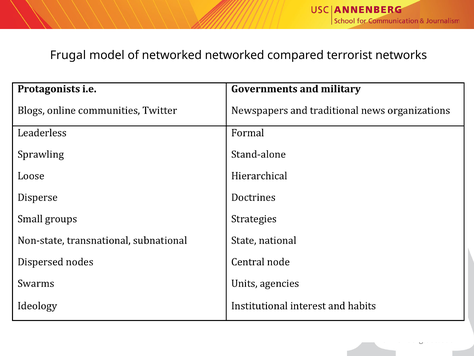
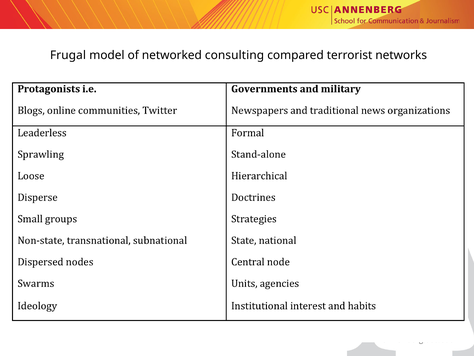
networked networked: networked -> consulting
